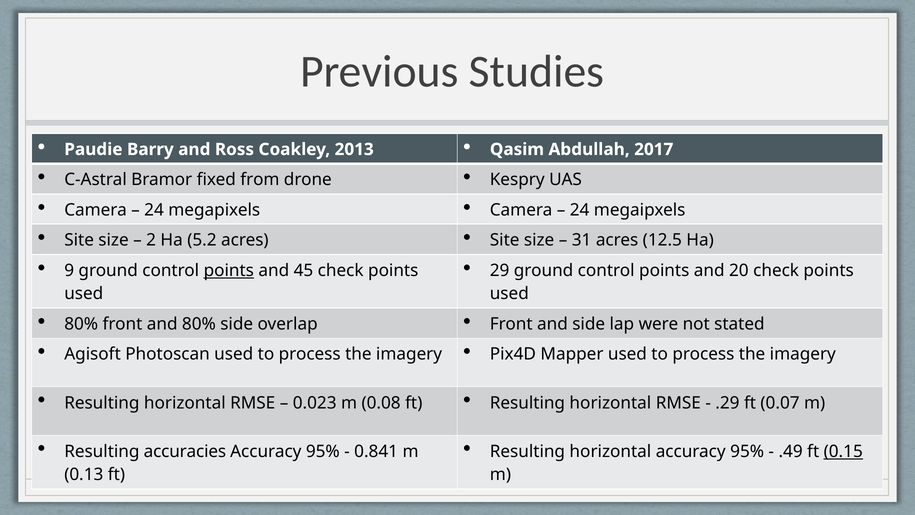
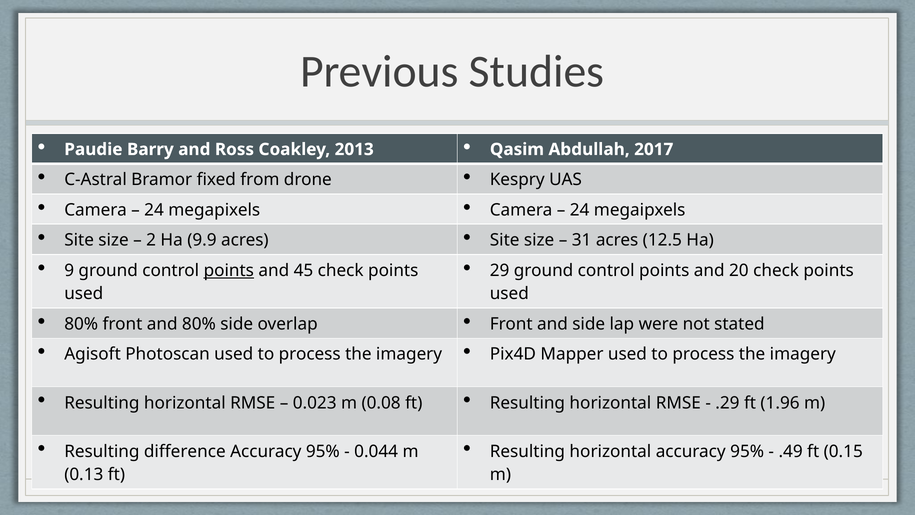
5.2: 5.2 -> 9.9
0.07: 0.07 -> 1.96
accuracies: accuracies -> difference
0.841: 0.841 -> 0.044
0.15 underline: present -> none
